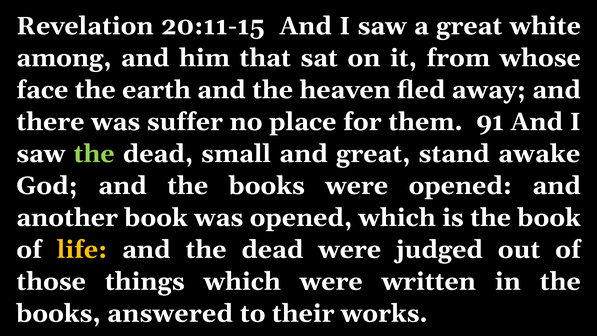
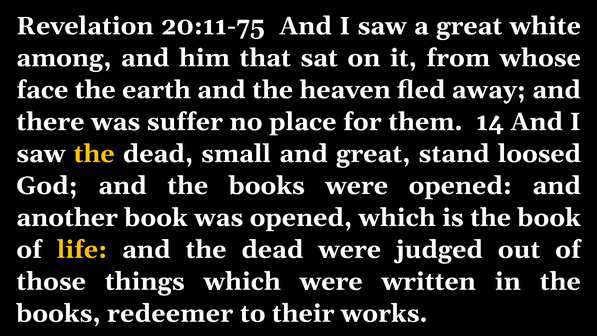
20:11-15: 20:11-15 -> 20:11-75
91: 91 -> 14
the at (94, 154) colour: light green -> yellow
awake: awake -> loosed
answered: answered -> redeemer
